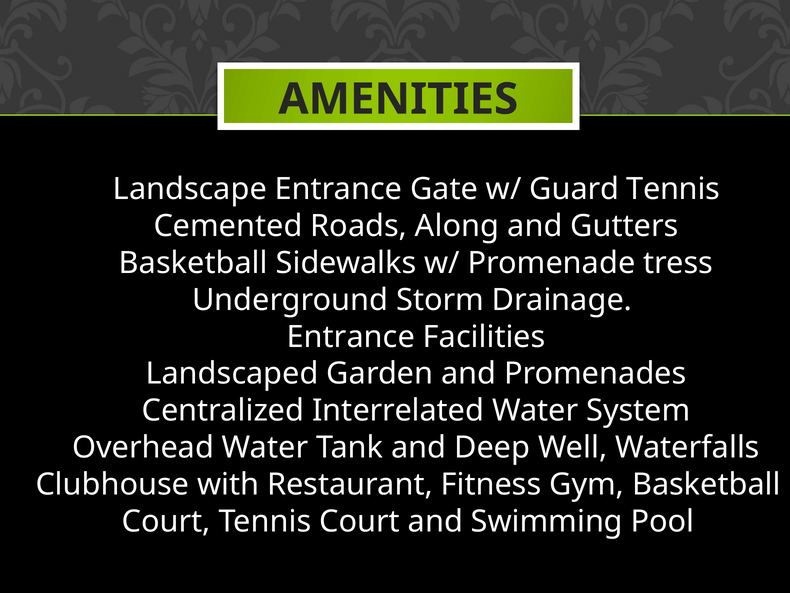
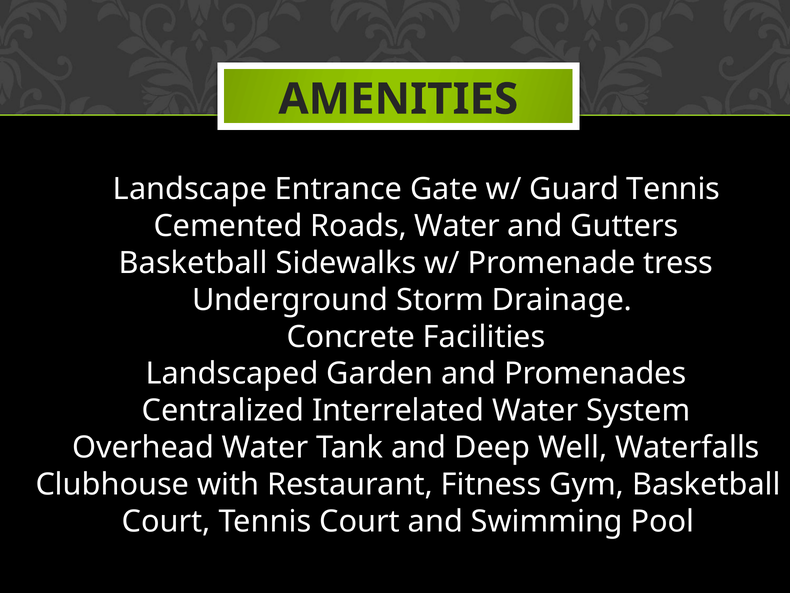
Roads Along: Along -> Water
Entrance at (351, 337): Entrance -> Concrete
